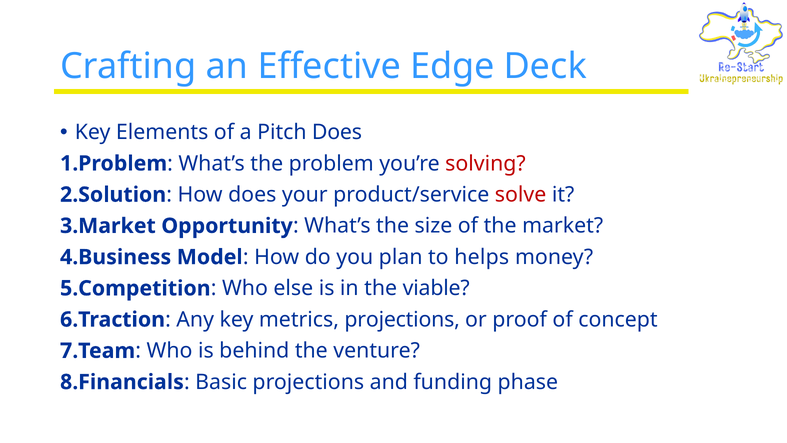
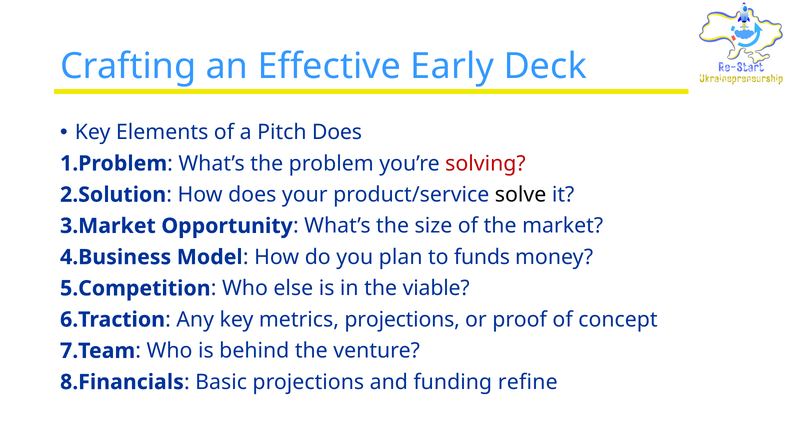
Edge: Edge -> Early
solve colour: red -> black
helps: helps -> funds
phase: phase -> refine
